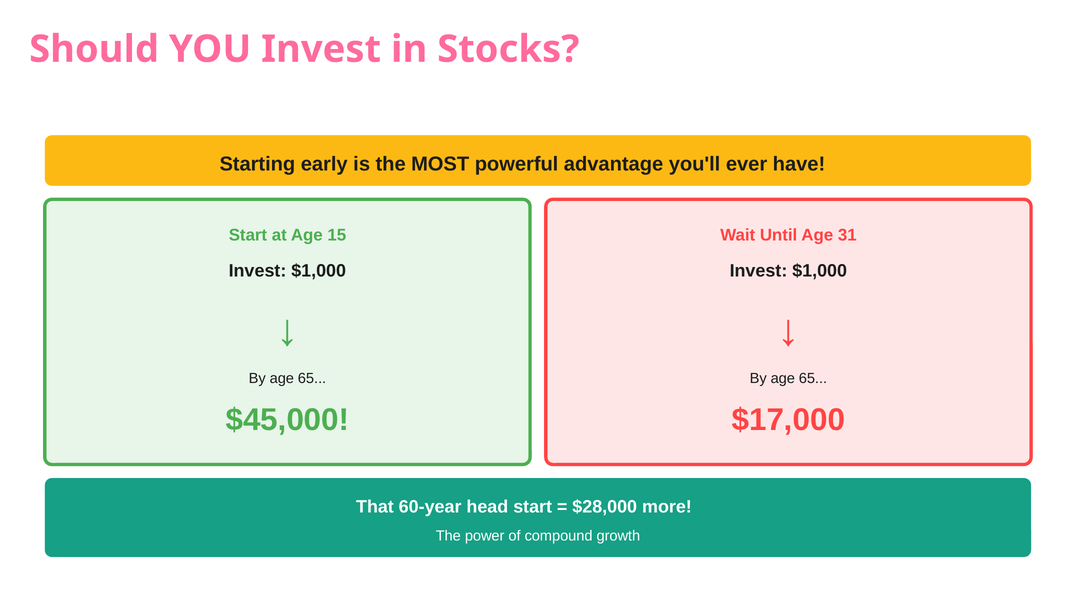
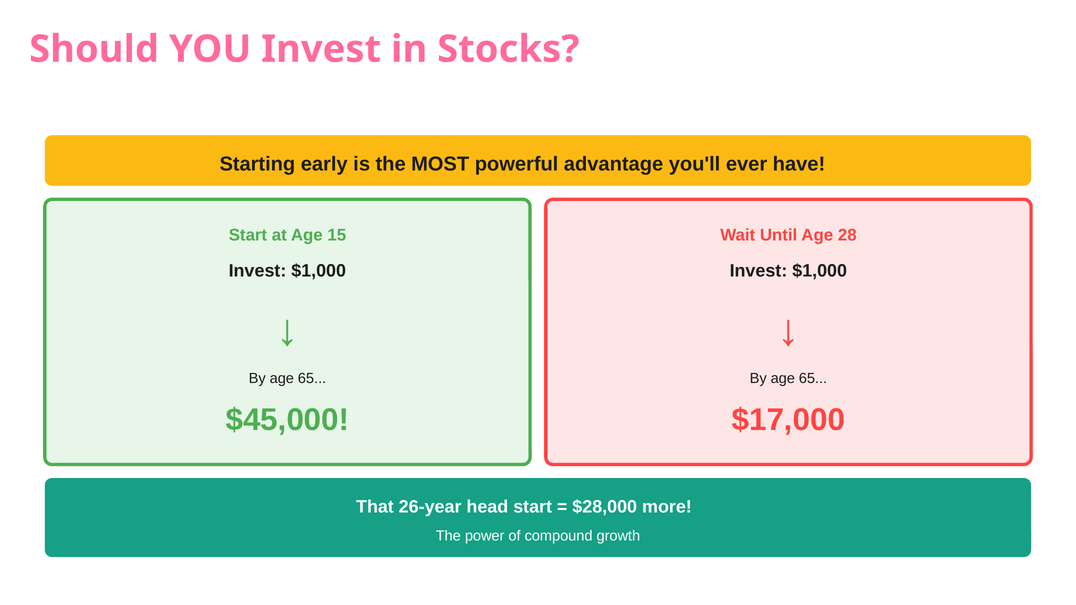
31: 31 -> 28
60-year: 60-year -> 26-year
